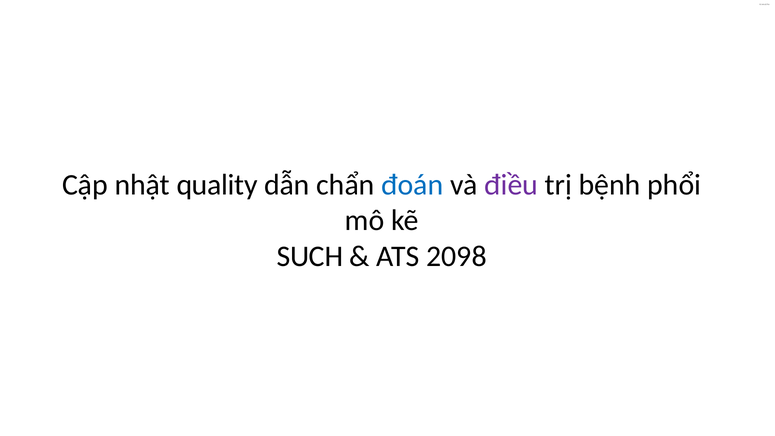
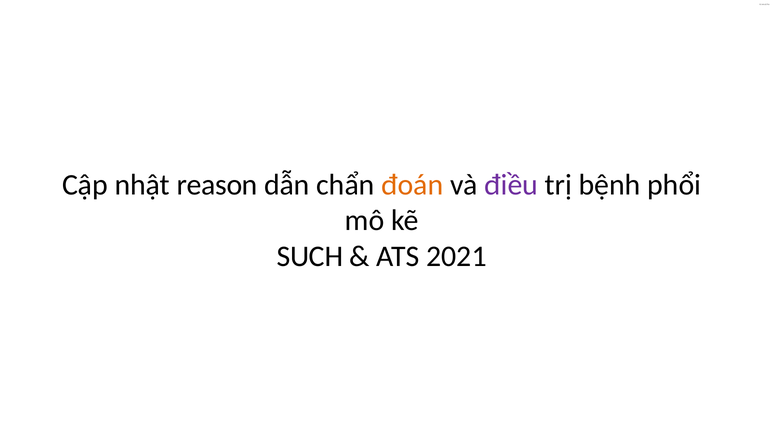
quality: quality -> reason
đoán colour: blue -> orange
2098: 2098 -> 2021
